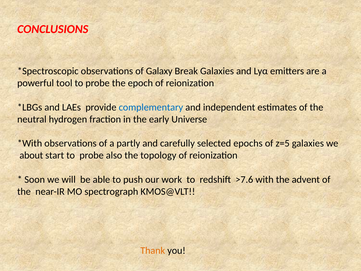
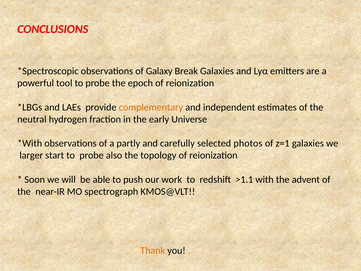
complementary colour: blue -> orange
epochs: epochs -> photos
z=5: z=5 -> z=1
about: about -> larger
>7.6: >7.6 -> >1.1
